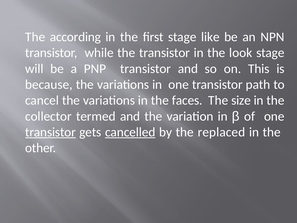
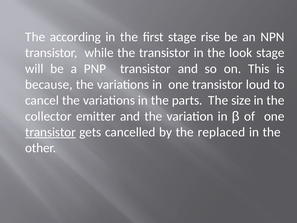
like: like -> rise
path: path -> loud
faces: faces -> parts
termed: termed -> emitter
cancelled underline: present -> none
